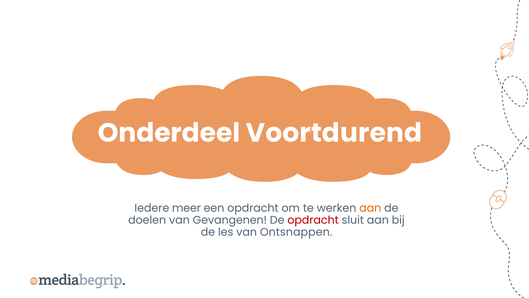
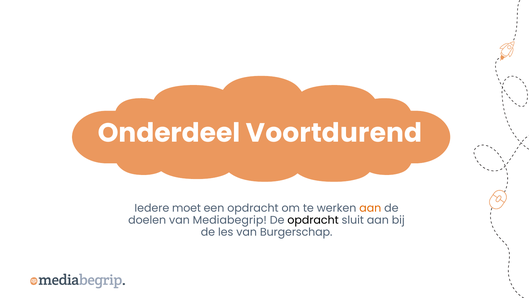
meer: meer -> moet
Gevangenen: Gevangenen -> Mediabegrip
opdracht at (313, 220) colour: red -> black
Ontsnappen: Ontsnappen -> Burgerschap
